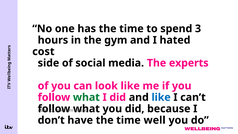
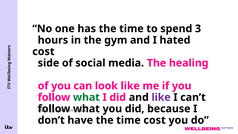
experts: experts -> healing
like at (161, 97) colour: blue -> purple
time well: well -> cost
